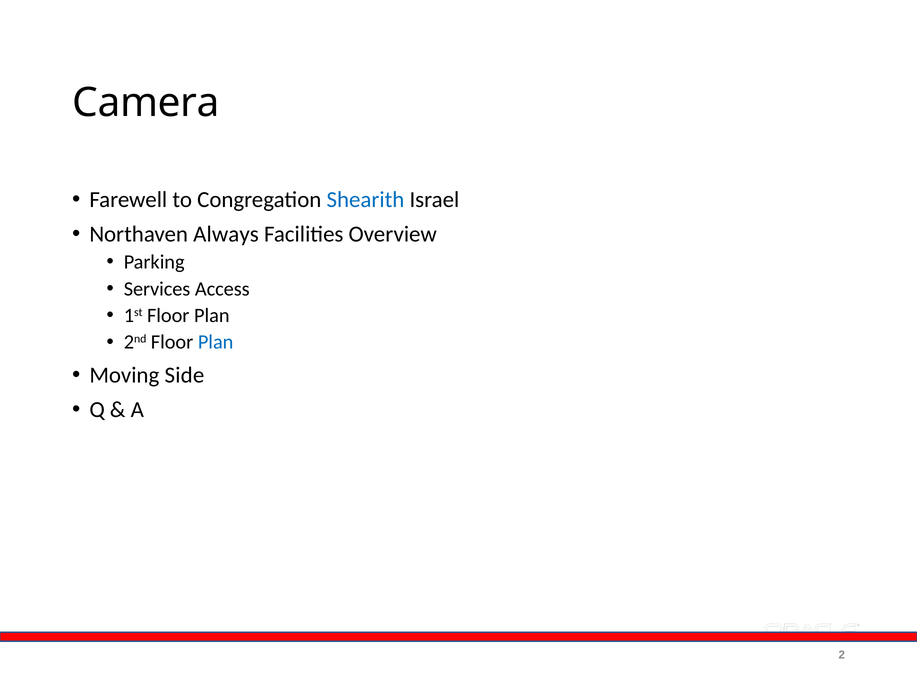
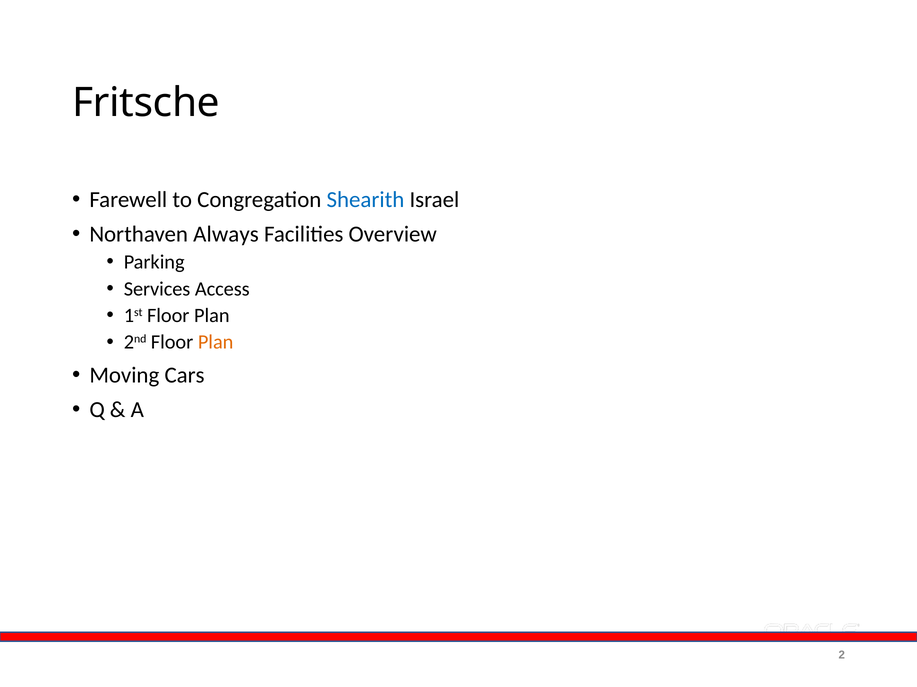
Camera: Camera -> Fritsche
Plan at (216, 343) colour: blue -> orange
Side: Side -> Cars
